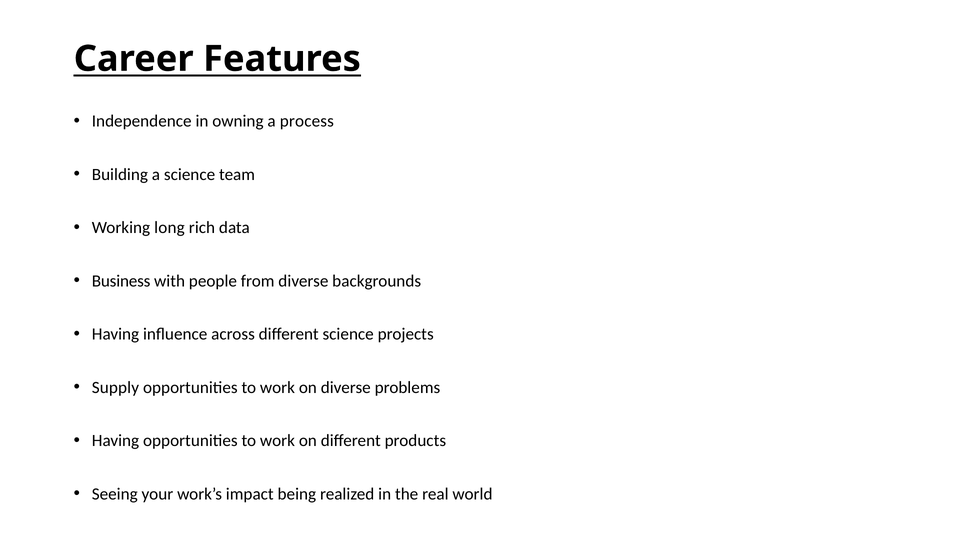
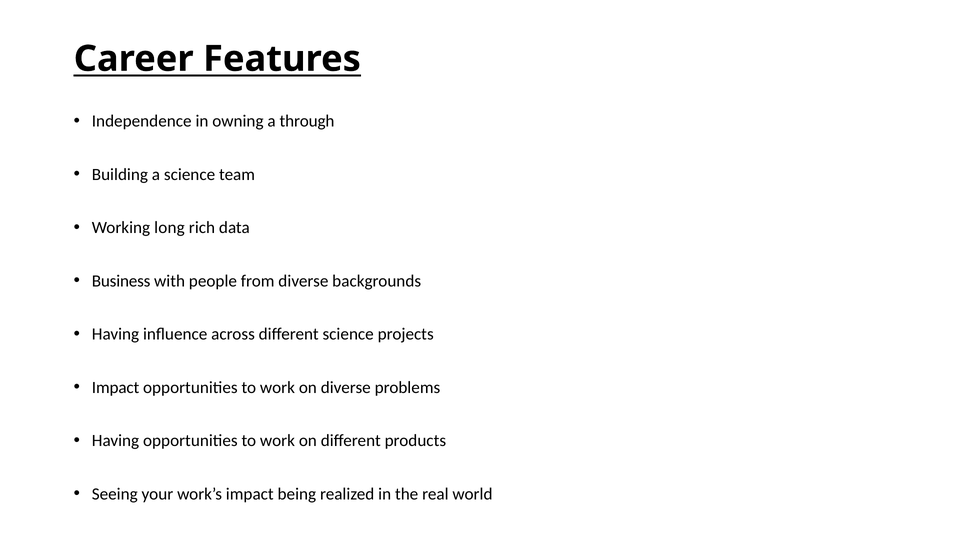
process: process -> through
Supply at (115, 387): Supply -> Impact
